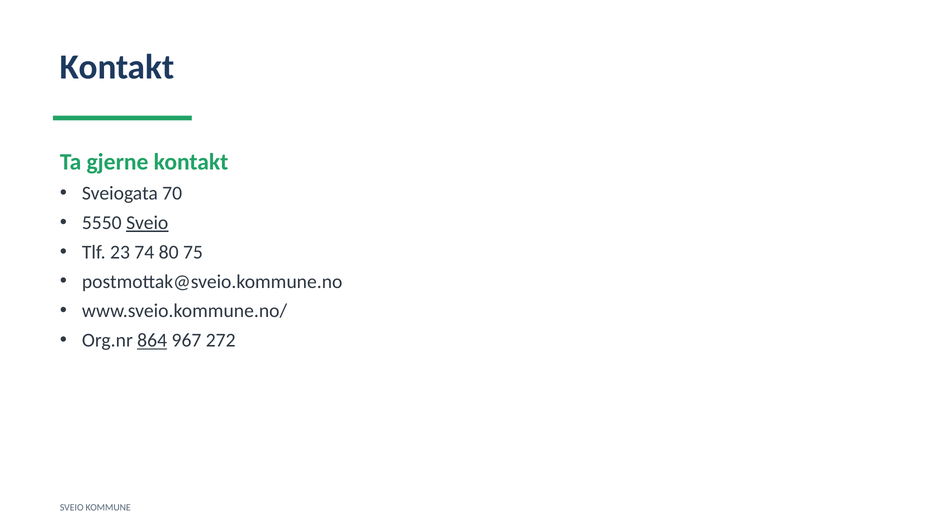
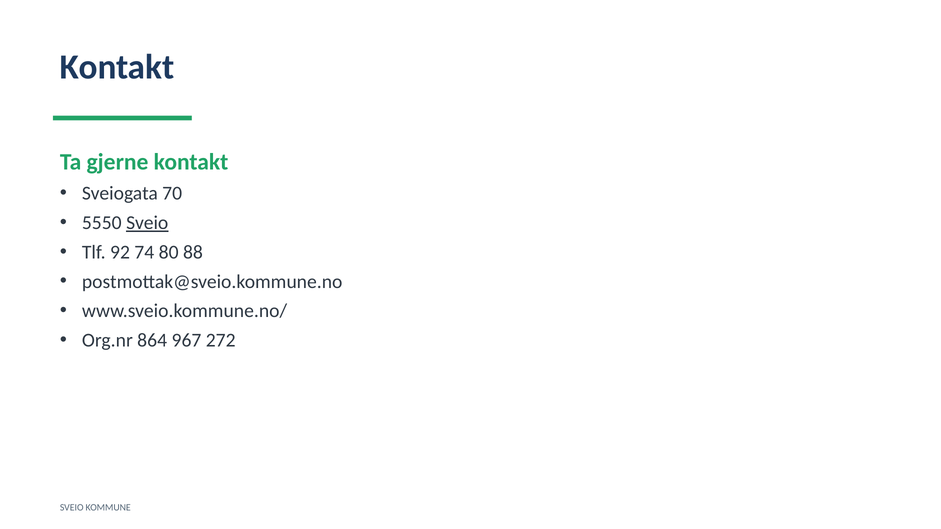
23: 23 -> 92
75: 75 -> 88
864 underline: present -> none
